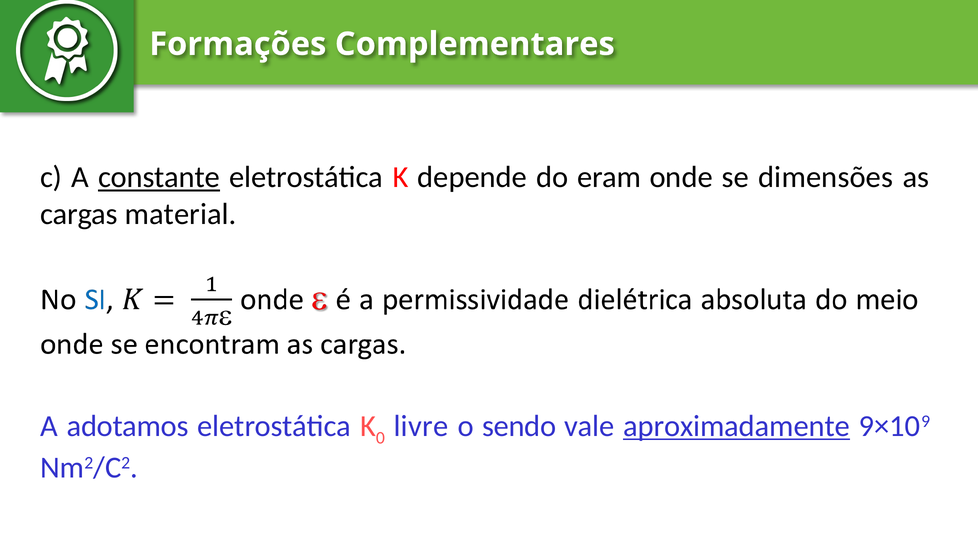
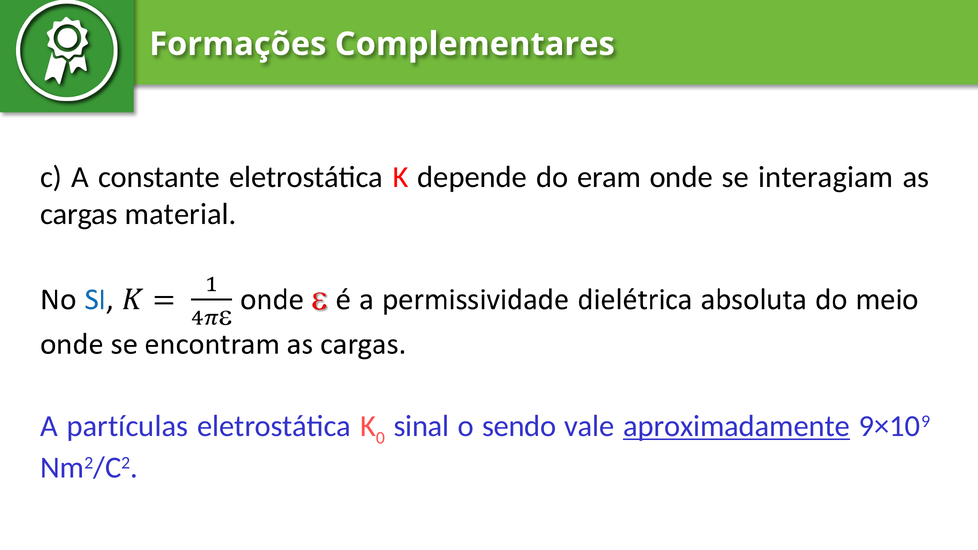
constante underline: present -> none
dimensões: dimensões -> interagiam
adotamos: adotamos -> partículas
livre: livre -> sinal
